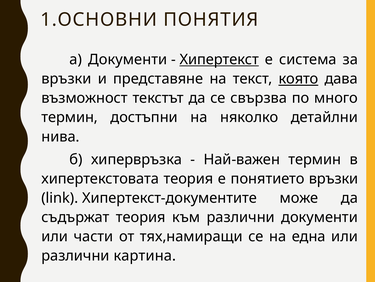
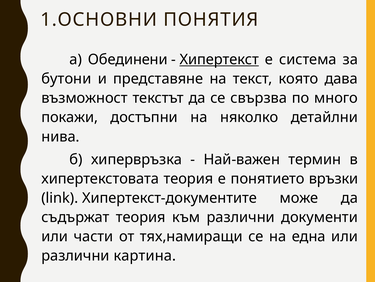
а Документи: Документи -> Обединени
връзки at (66, 79): връзки -> бутони
която underline: present -> none
термин at (70, 117): термин -> покажи
